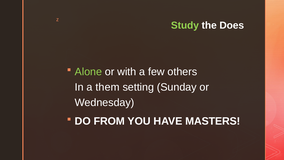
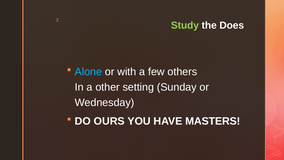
Alone colour: light green -> light blue
them: them -> other
FROM: FROM -> OURS
